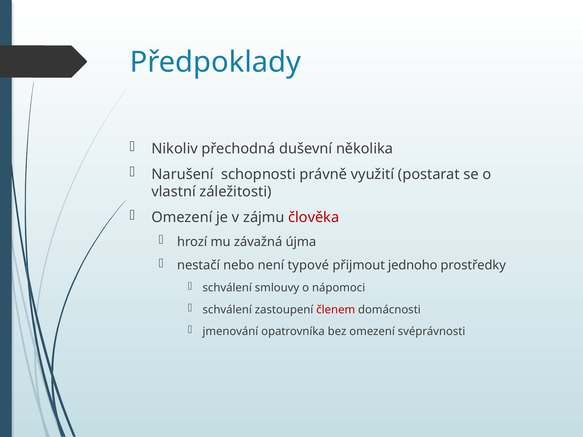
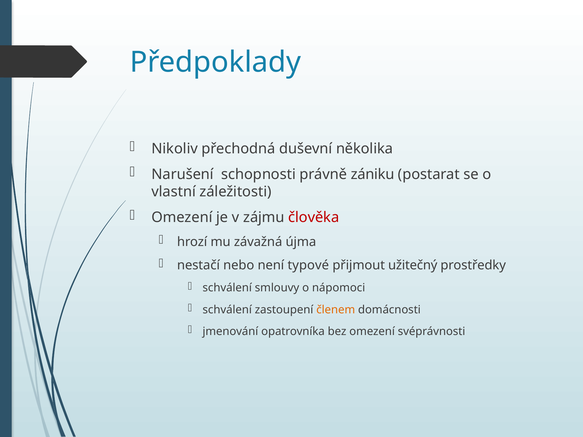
využití: využití -> zániku
jednoho: jednoho -> užitečný
členem colour: red -> orange
